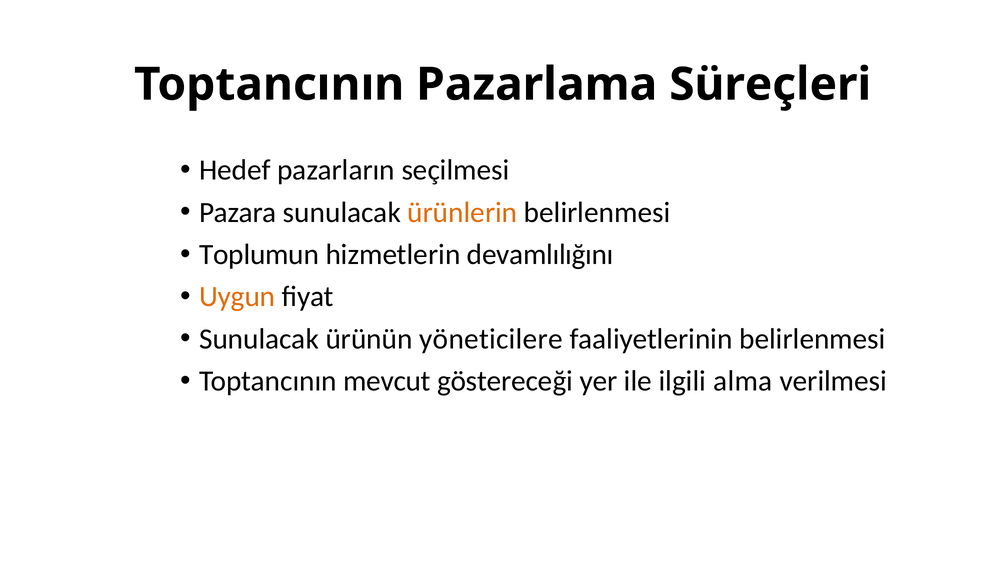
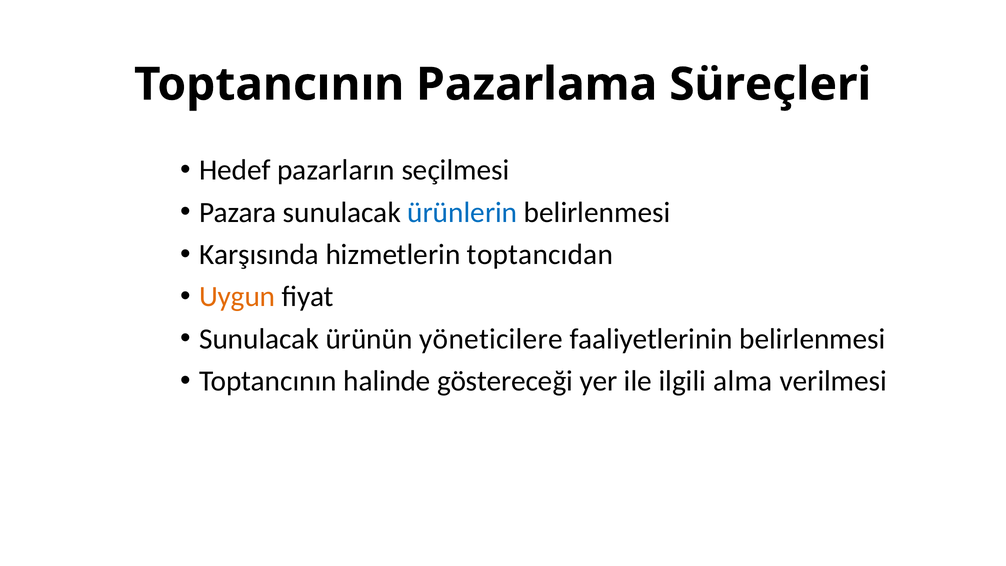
ürünlerin colour: orange -> blue
Toplumun: Toplumun -> Karşısında
devamlılığını: devamlılığını -> toptancıdan
mevcut: mevcut -> halinde
